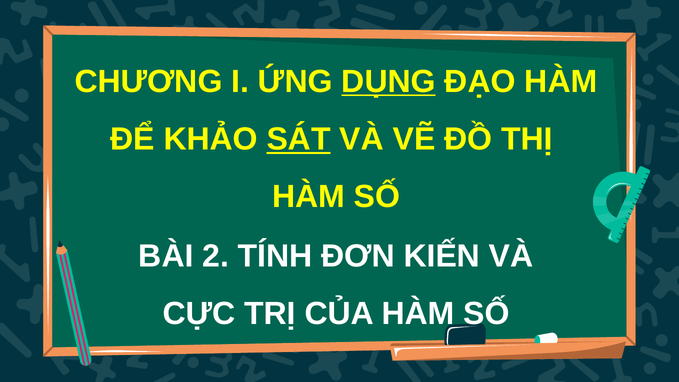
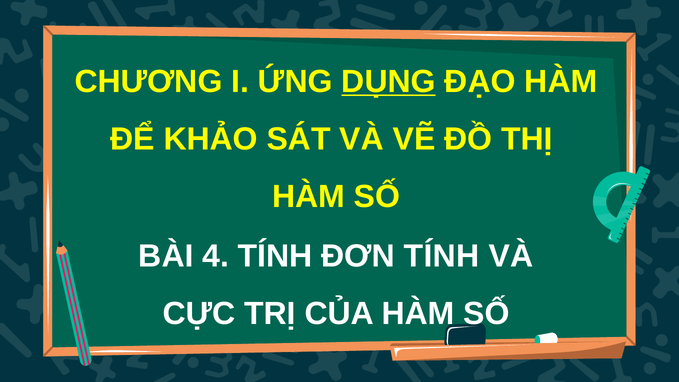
SÁT underline: present -> none
2: 2 -> 4
ĐƠN KIẾN: KIẾN -> TÍNH
